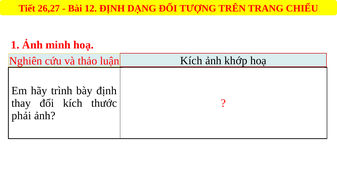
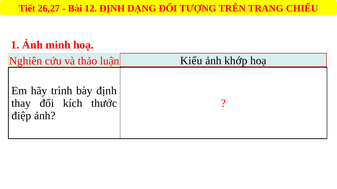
luận Kích: Kích -> Kiểu
phải: phải -> điệp
